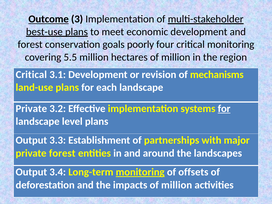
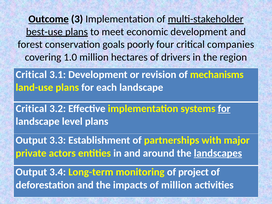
critical monitoring: monitoring -> companies
5.5: 5.5 -> 1.0
hectares of million: million -> drivers
Private at (31, 109): Private -> Critical
private forest: forest -> actors
landscapes underline: none -> present
monitoring at (140, 172) underline: present -> none
offsets: offsets -> project
